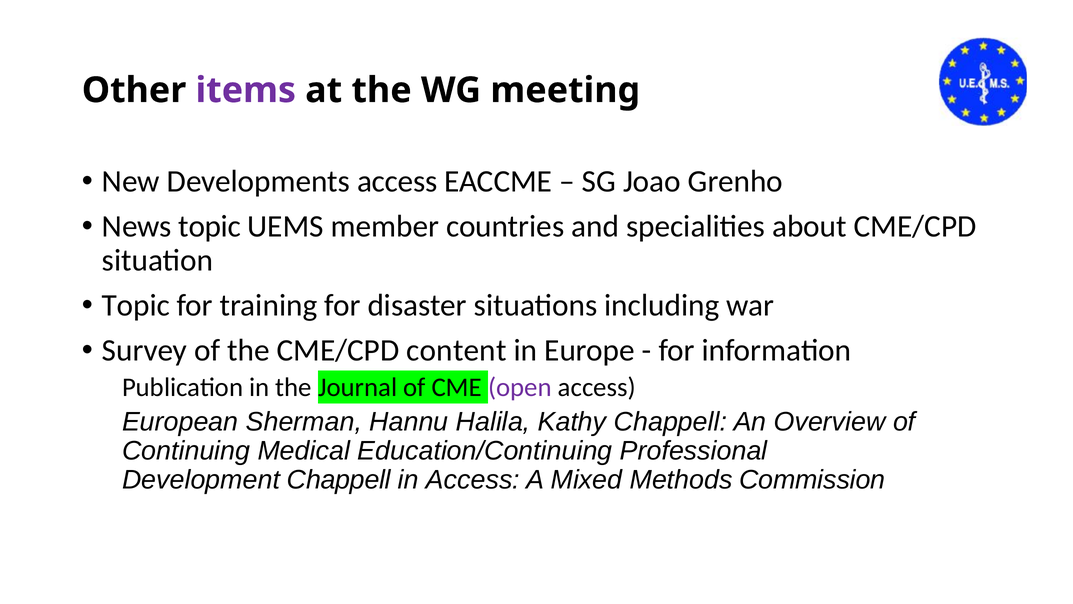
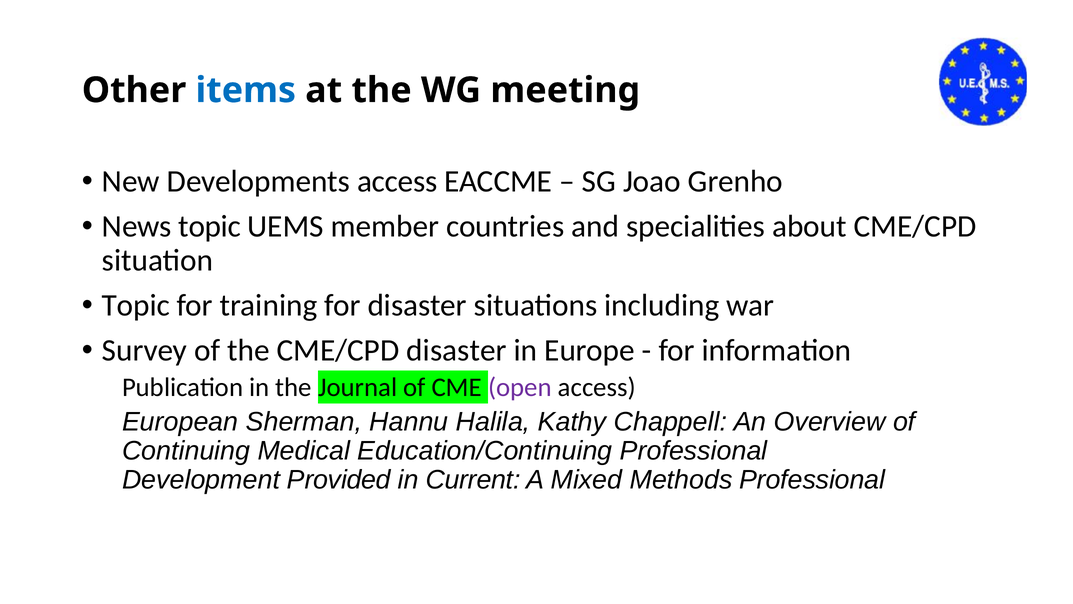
items colour: purple -> blue
CME/CPD content: content -> disaster
Development Chappell: Chappell -> Provided
in Access: Access -> Current
Methods Commission: Commission -> Professional
